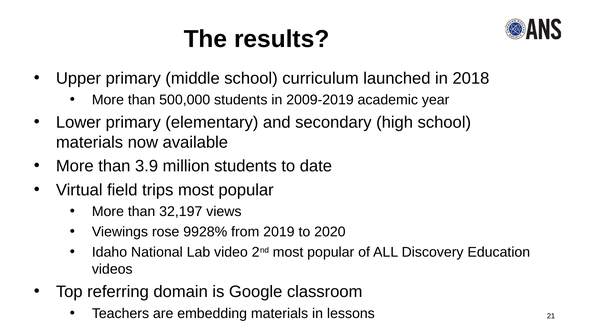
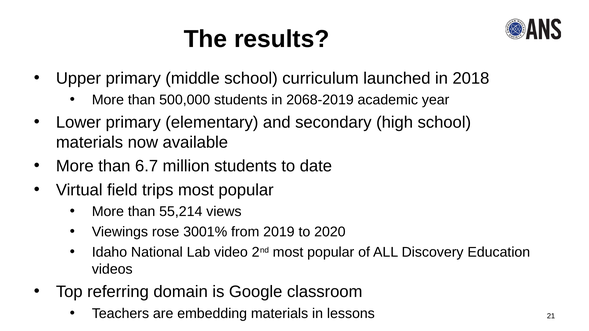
2009-2019: 2009-2019 -> 2068-2019
3.9: 3.9 -> 6.7
32,197: 32,197 -> 55,214
9928%: 9928% -> 3001%
